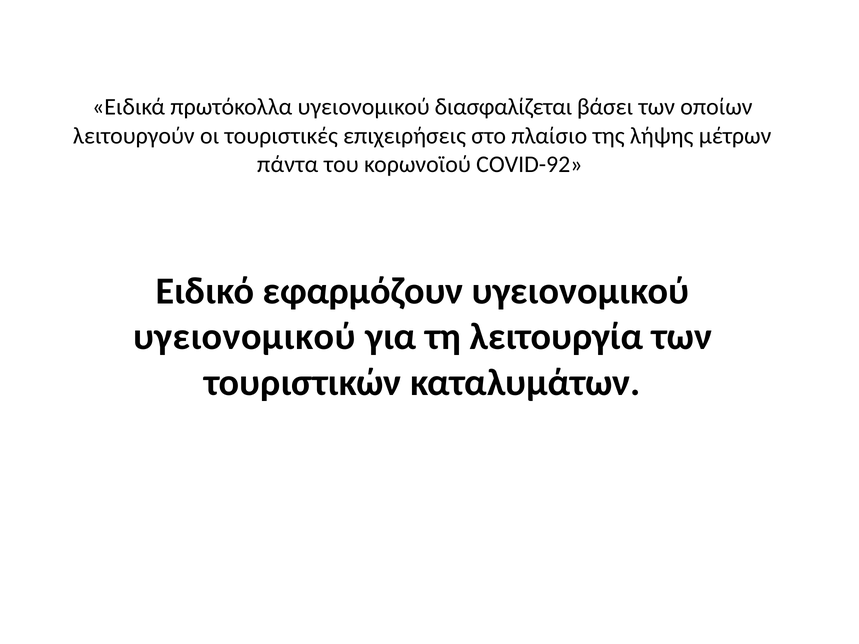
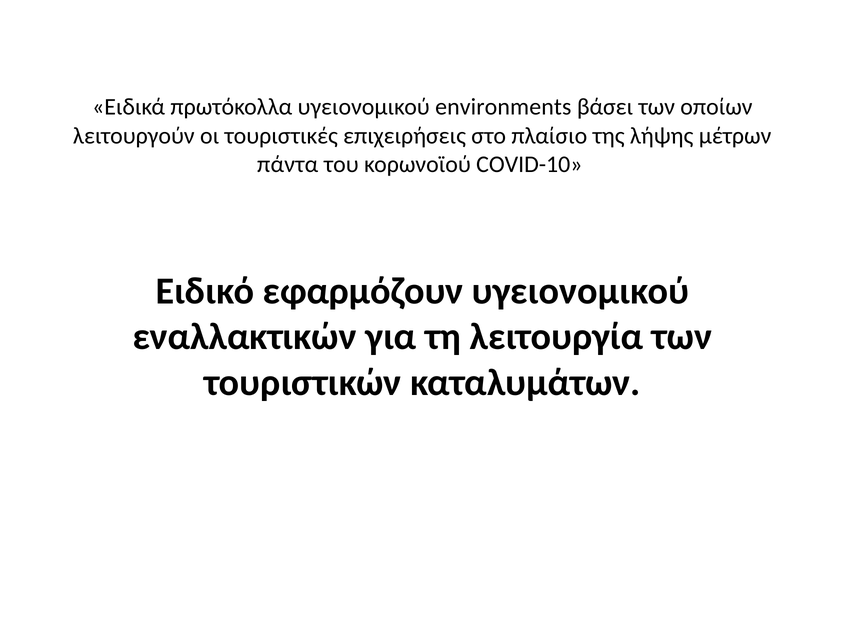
διασφαλίζεται: διασφαλίζεται -> environments
COVID-92: COVID-92 -> COVID-10
υγειονομικού at (244, 337): υγειονομικού -> εναλλακτικών
